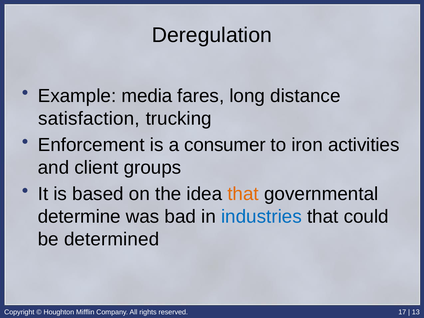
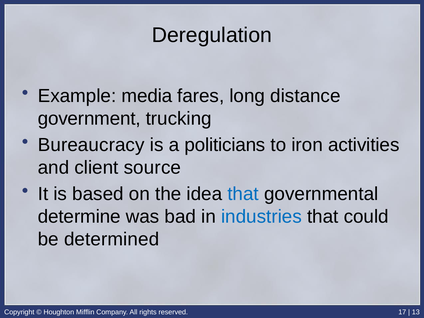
satisfaction: satisfaction -> government
Enforcement: Enforcement -> Bureaucracy
consumer: consumer -> politicians
groups: groups -> source
that at (243, 194) colour: orange -> blue
